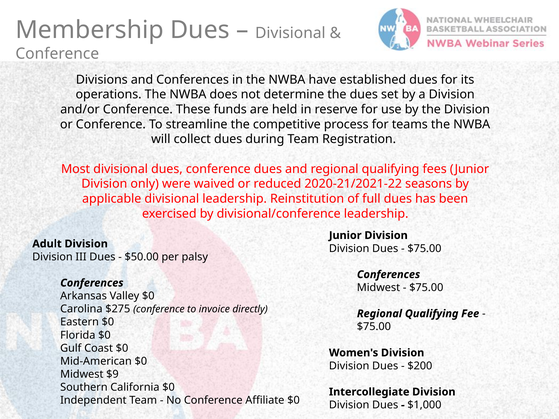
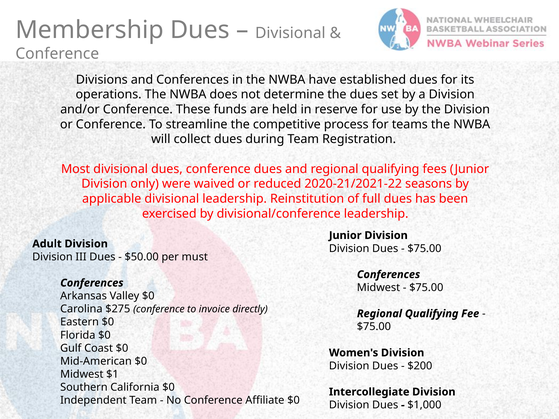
palsy: palsy -> must
$9: $9 -> $1
